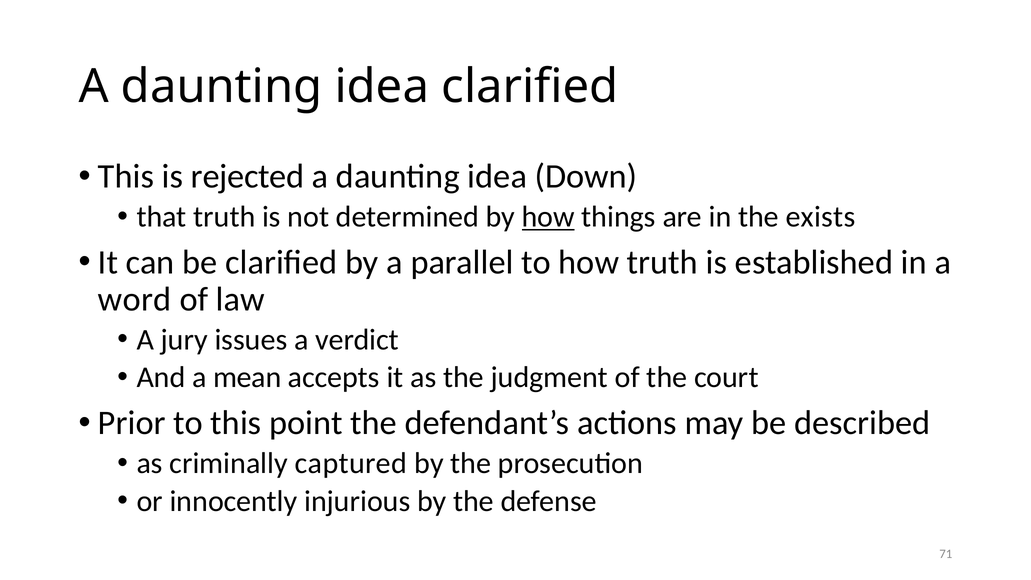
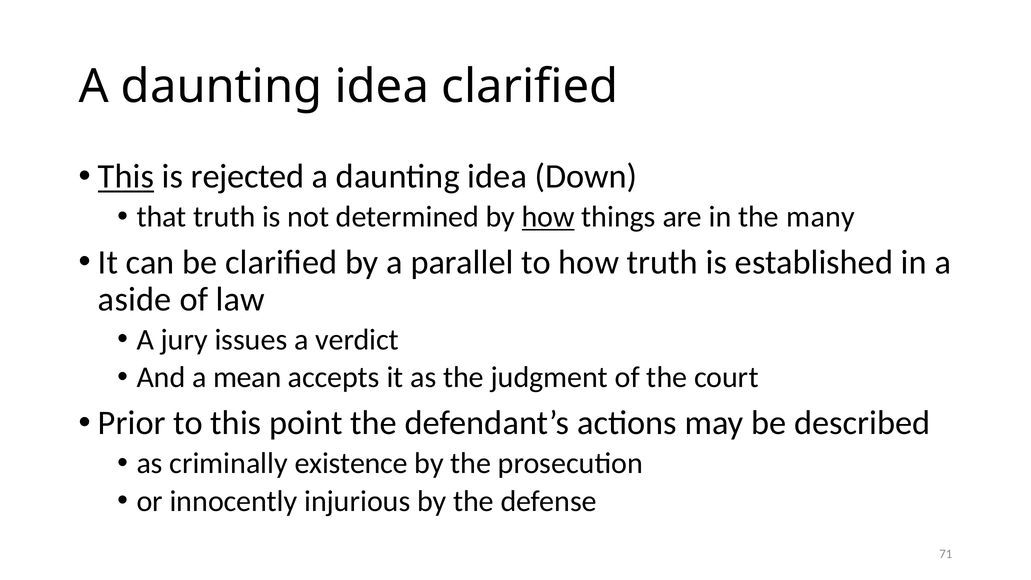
This at (126, 177) underline: none -> present
exists: exists -> many
word: word -> aside
captured: captured -> existence
